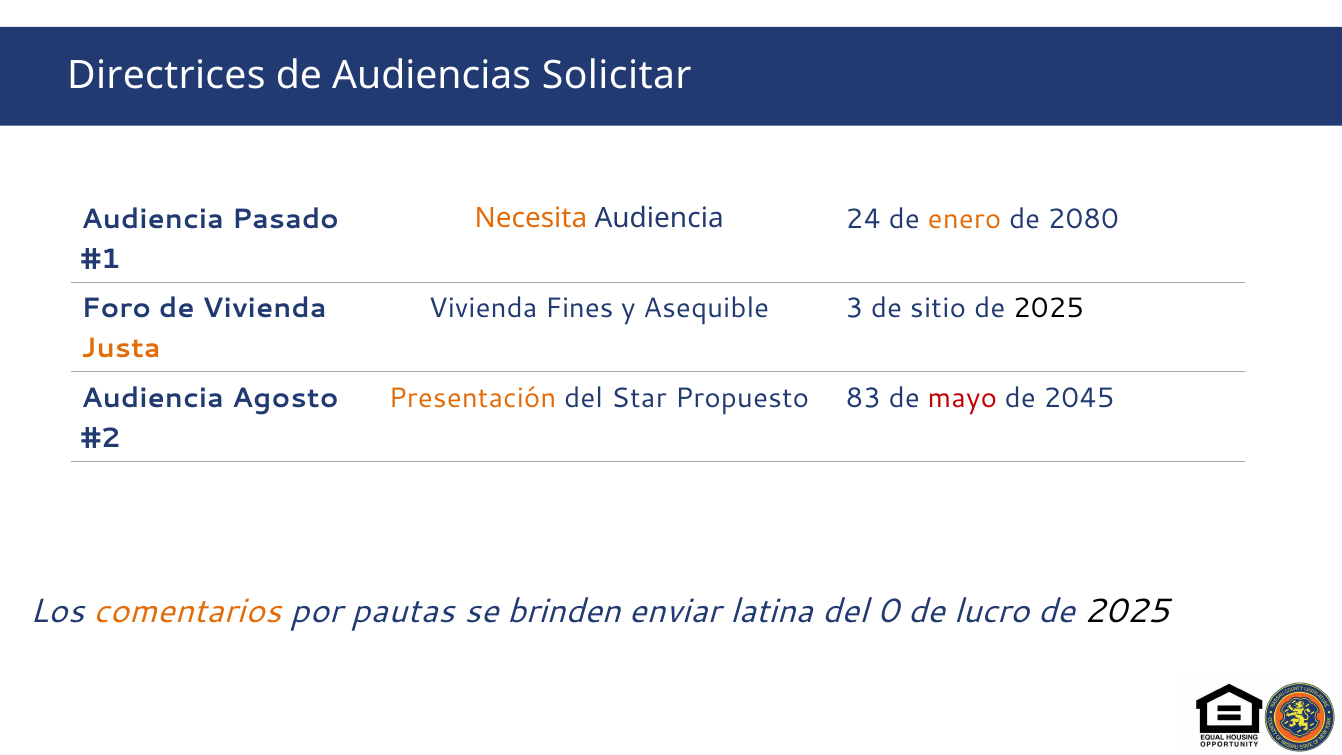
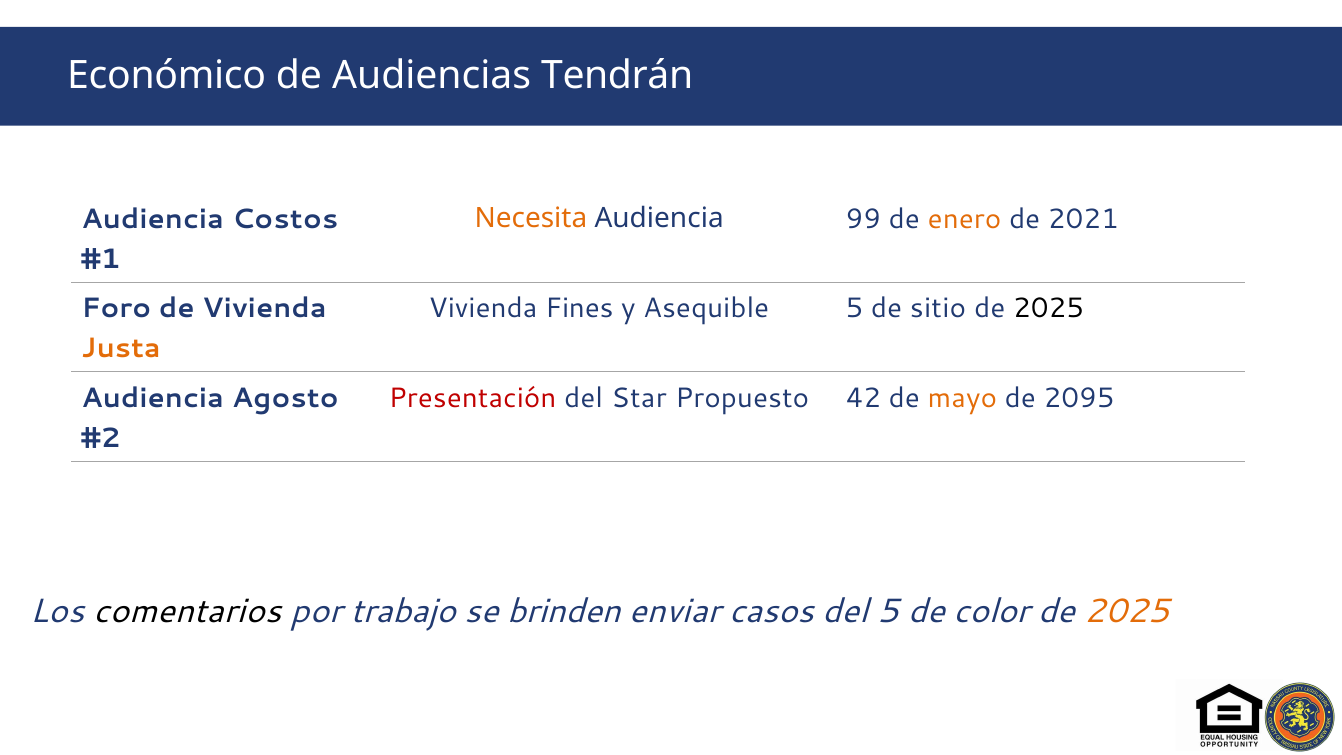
Directrices: Directrices -> Económico
Solicitar: Solicitar -> Tendrán
Pasado: Pasado -> Costos
24: 24 -> 99
2080: 2080 -> 2021
Asequible 3: 3 -> 5
Presentación colour: orange -> red
83: 83 -> 42
mayo colour: red -> orange
2045: 2045 -> 2095
comentarios colour: orange -> black
pautas: pautas -> trabajo
latina: latina -> casos
del 0: 0 -> 5
lucro: lucro -> color
2025 at (1127, 612) colour: black -> orange
